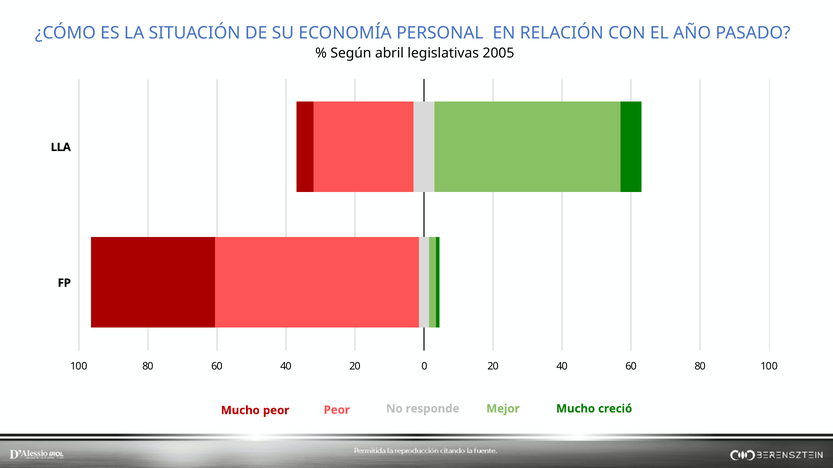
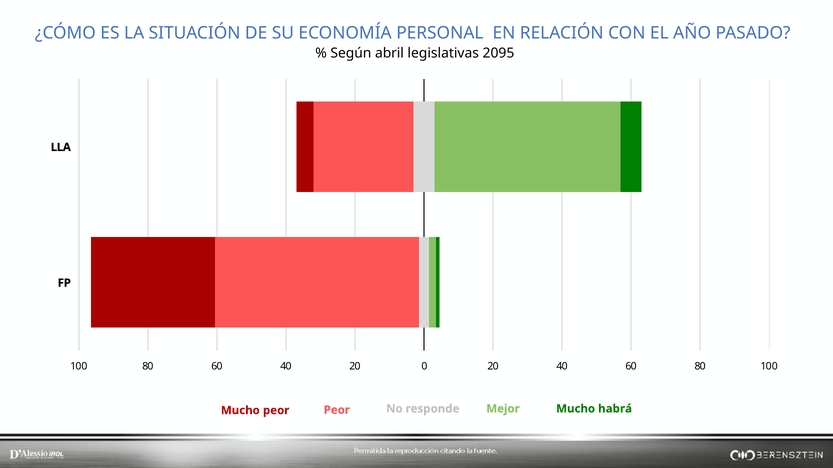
2005: 2005 -> 2095
creció: creció -> habrá
